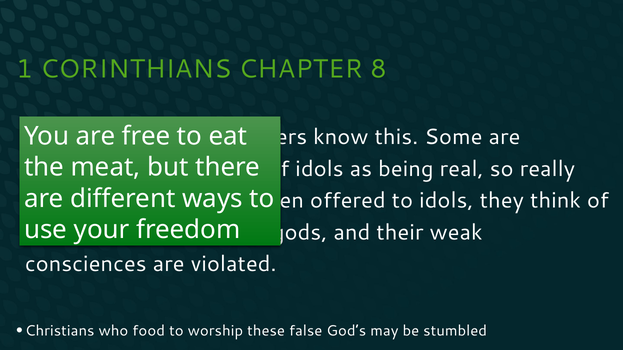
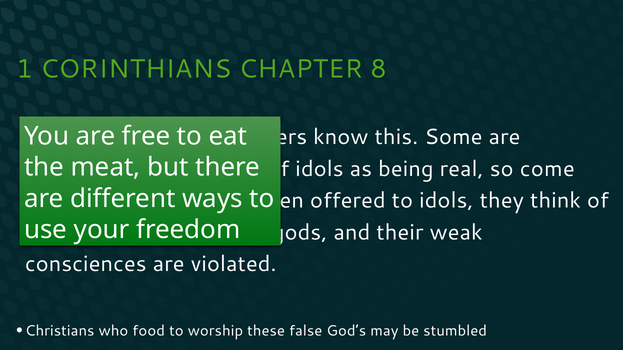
really: really -> come
